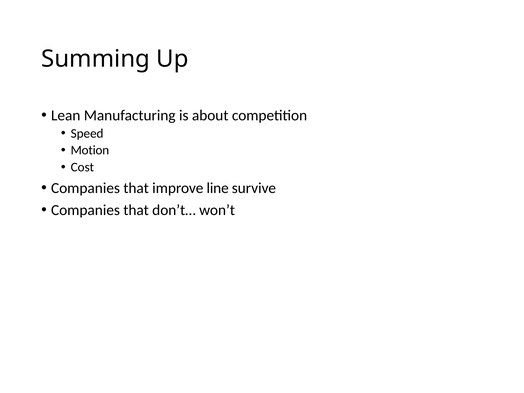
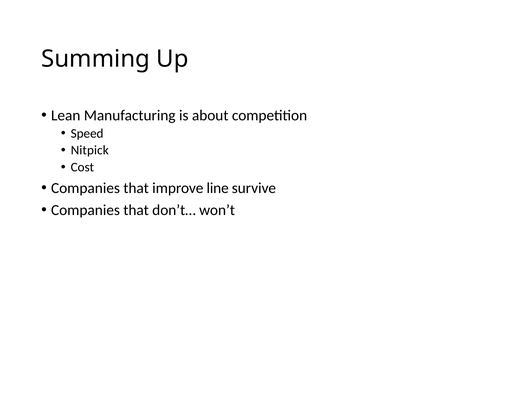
Motion: Motion -> Nitpick
